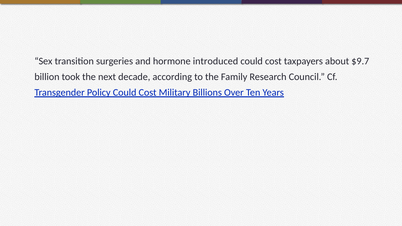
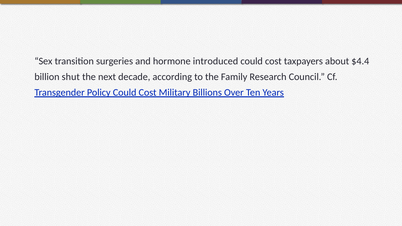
$9.7: $9.7 -> $4.4
took: took -> shut
